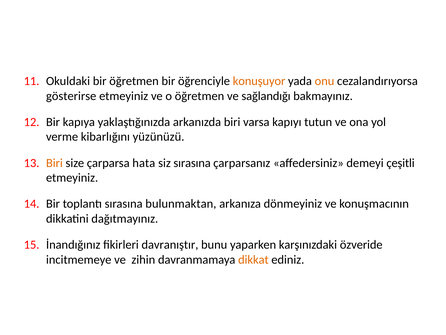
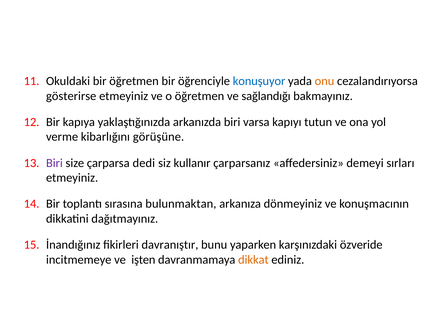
konuşuyor colour: orange -> blue
yüzünüzü: yüzünüzü -> görüşüne
Biri at (54, 163) colour: orange -> purple
hata: hata -> dedi
siz sırasına: sırasına -> kullanır
çeşitli: çeşitli -> sırları
zihin: zihin -> işten
